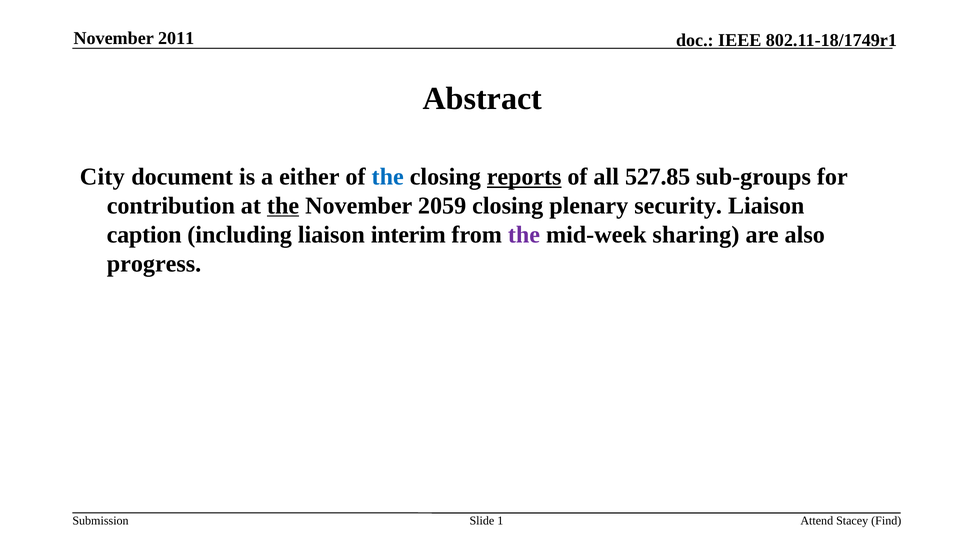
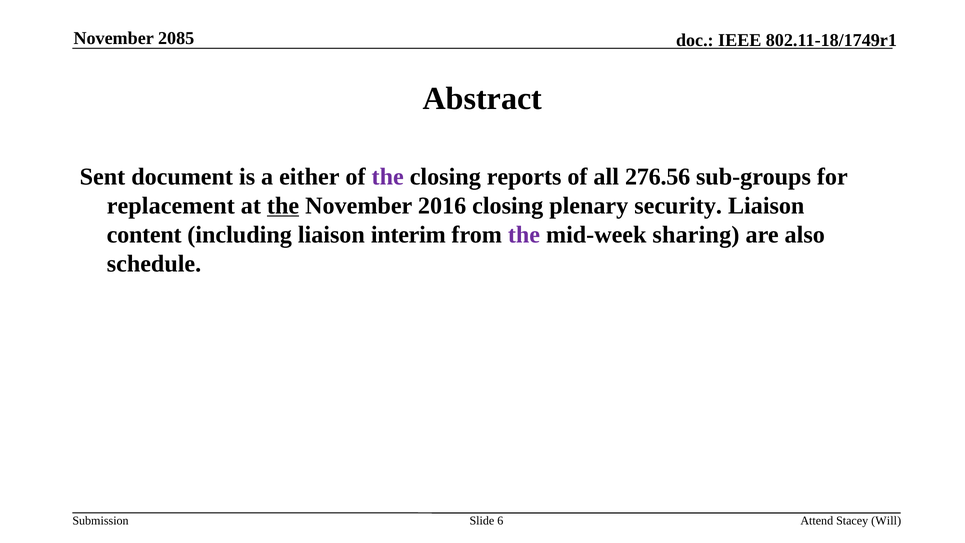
2011: 2011 -> 2085
City: City -> Sent
the at (388, 177) colour: blue -> purple
reports underline: present -> none
527.85: 527.85 -> 276.56
contribution: contribution -> replacement
2059: 2059 -> 2016
caption: caption -> content
progress: progress -> schedule
1: 1 -> 6
Find: Find -> Will
